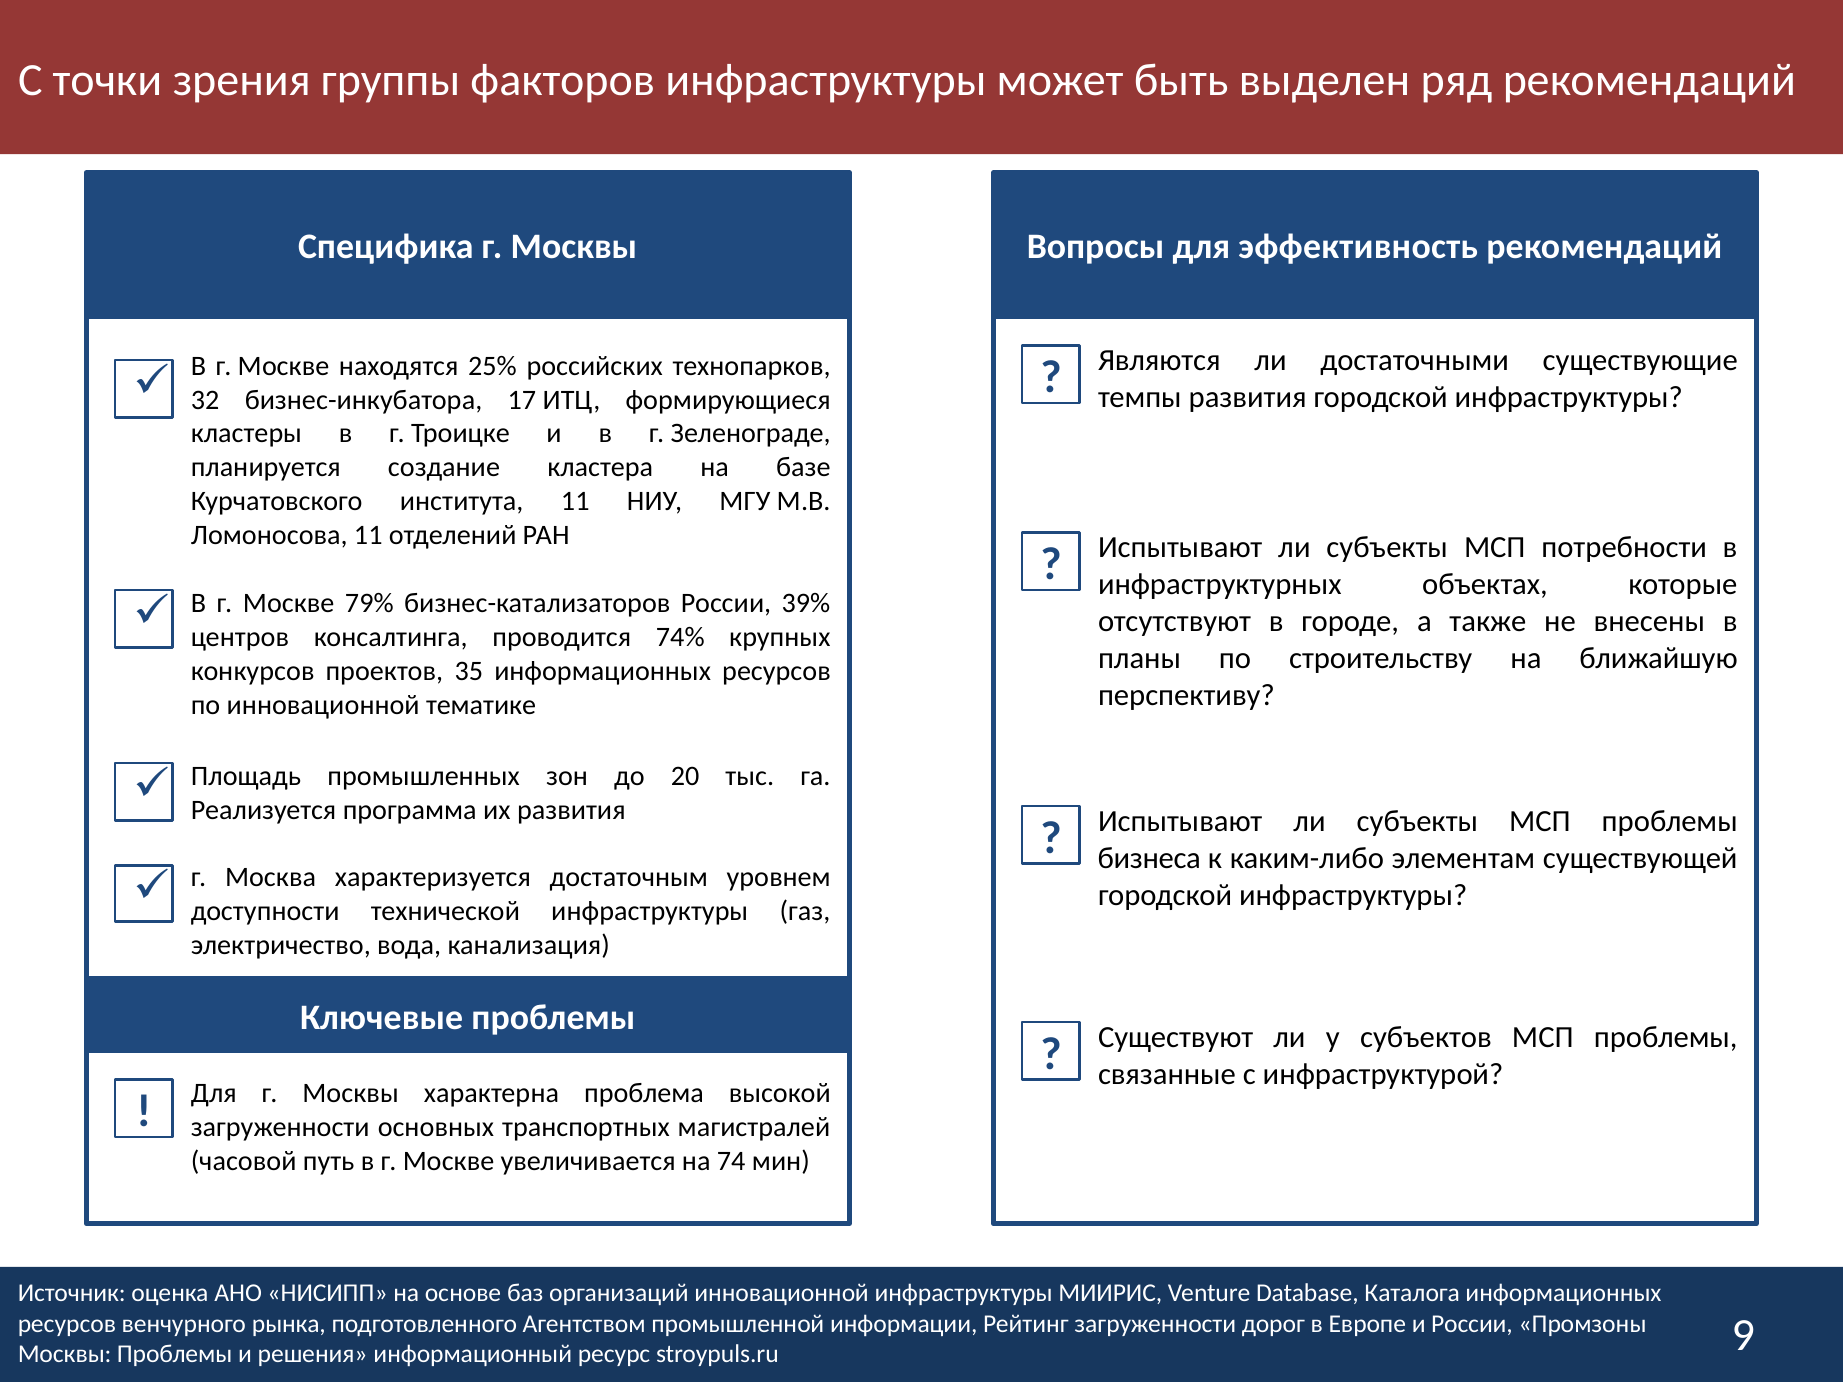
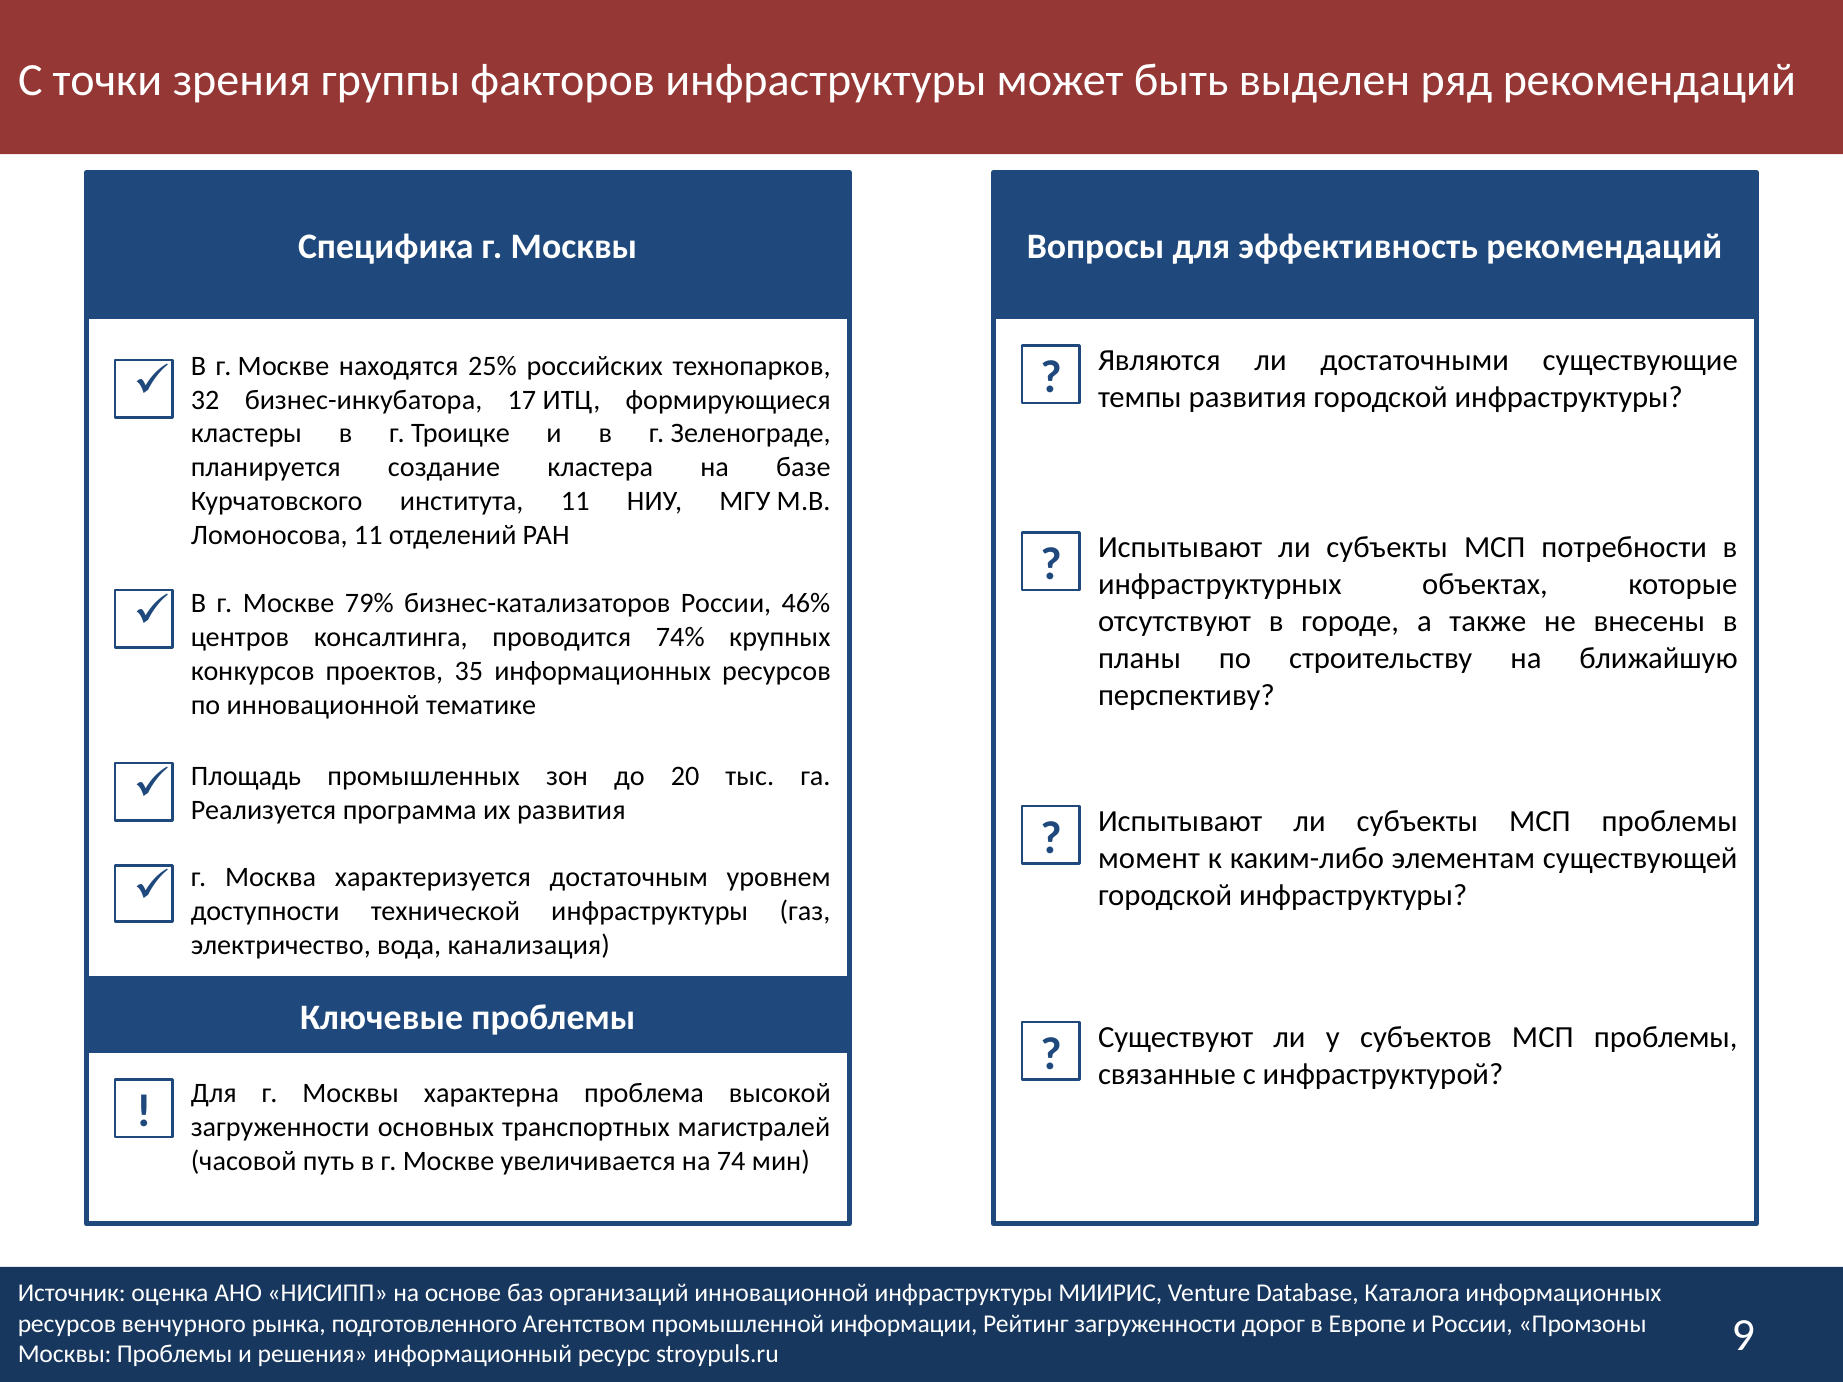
39%: 39% -> 46%
бизнеса: бизнеса -> момент
